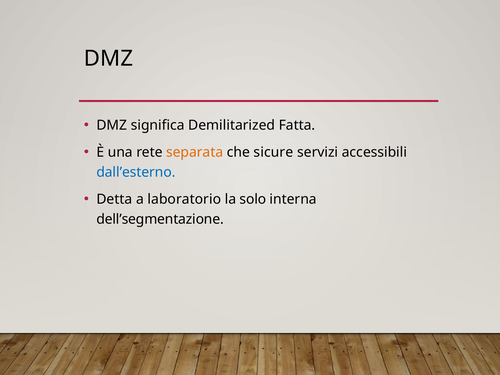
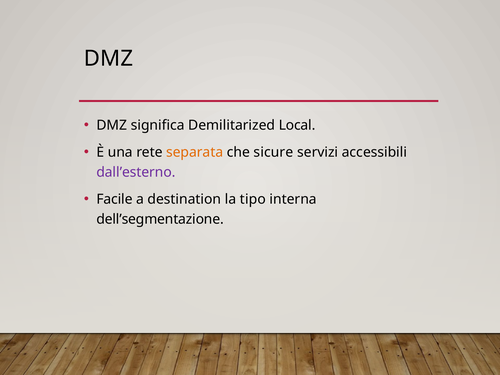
Fatta: Fatta -> Local
dall’esterno colour: blue -> purple
Detta: Detta -> Facile
laboratorio: laboratorio -> destination
solo: solo -> tipo
